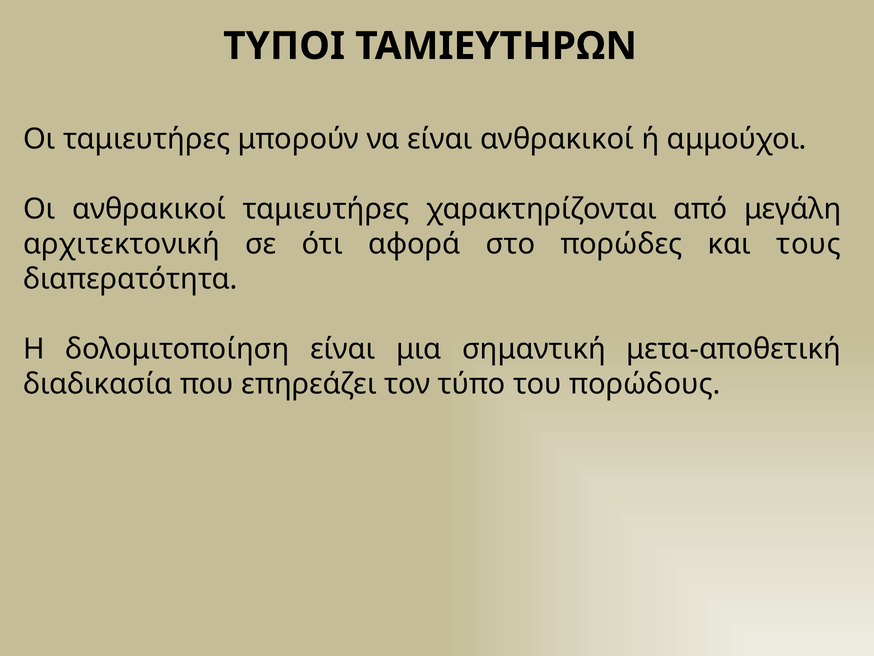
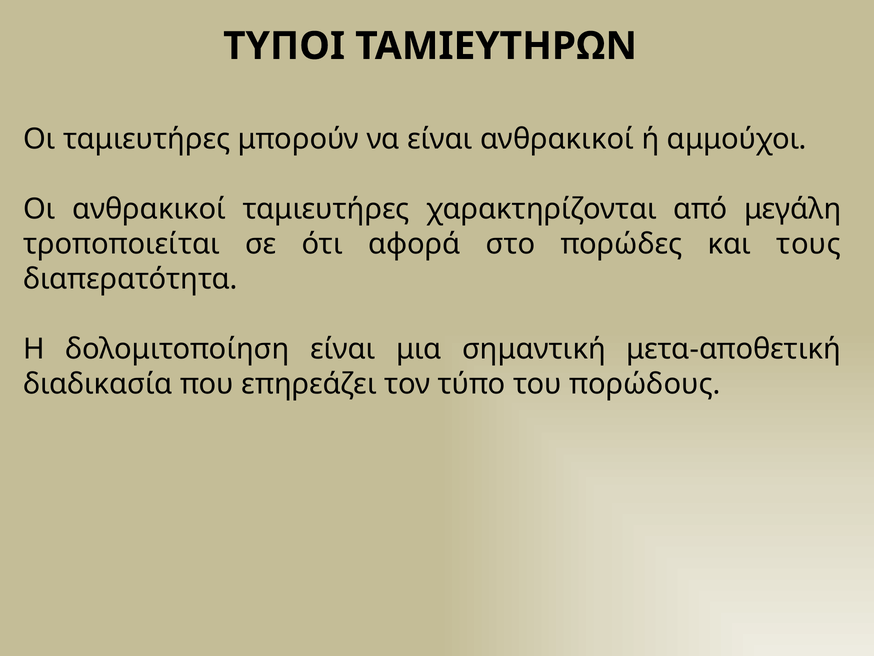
αρχιτεκτονική: αρχιτεκτονική -> τροποποιείται
